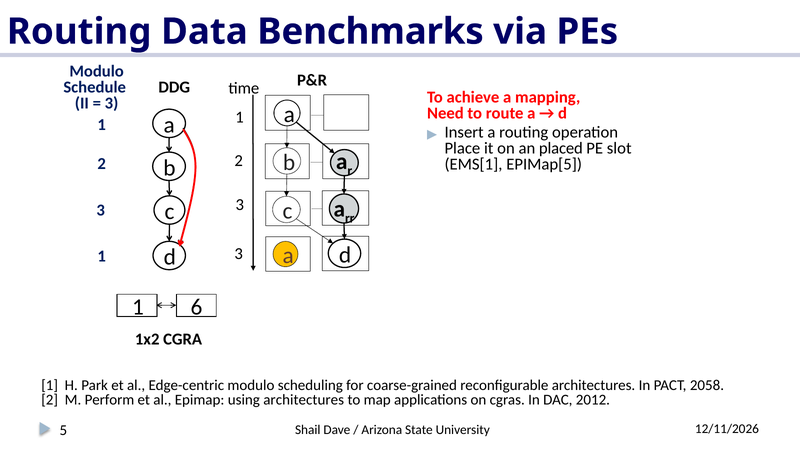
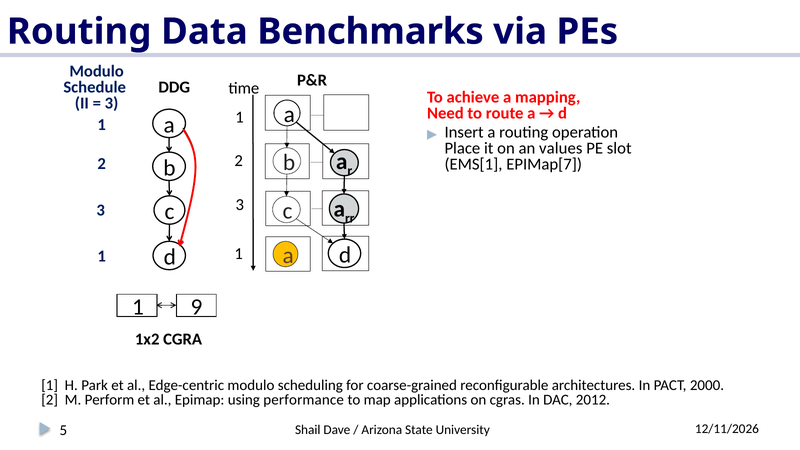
placed: placed -> values
EPIMap[5: EPIMap[5 -> EPIMap[7
d 3: 3 -> 1
6: 6 -> 9
2058: 2058 -> 2000
using architectures: architectures -> performance
